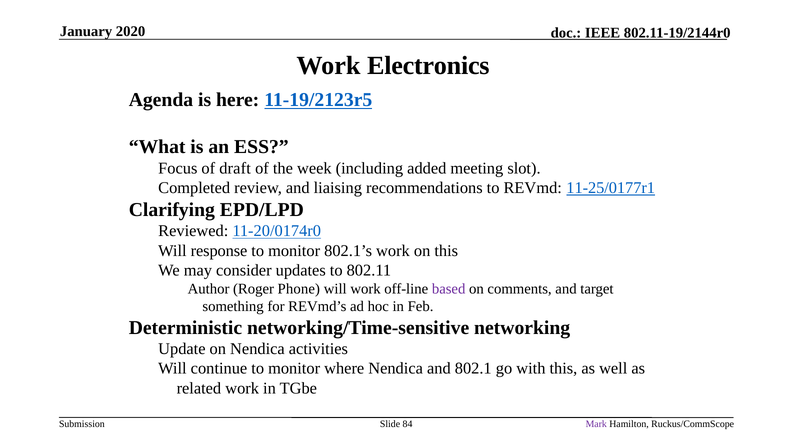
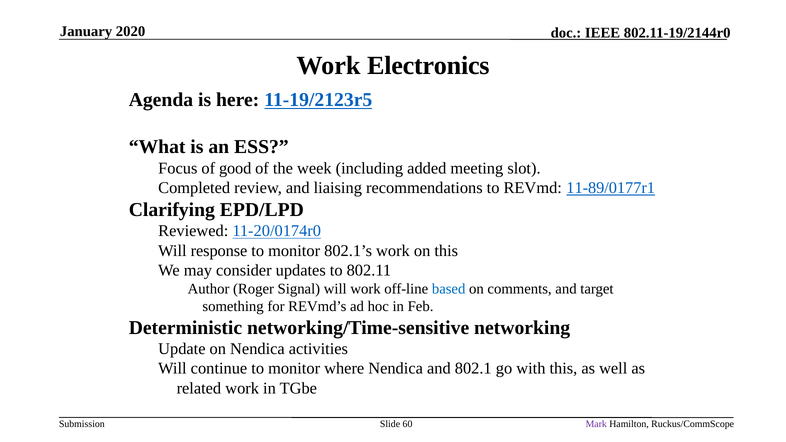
draft: draft -> good
11-25/0177r1: 11-25/0177r1 -> 11-89/0177r1
Phone: Phone -> Signal
based colour: purple -> blue
84: 84 -> 60
